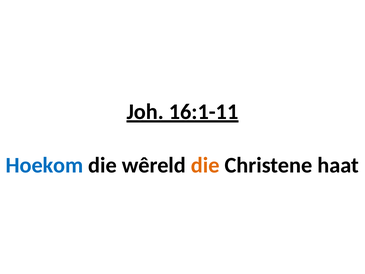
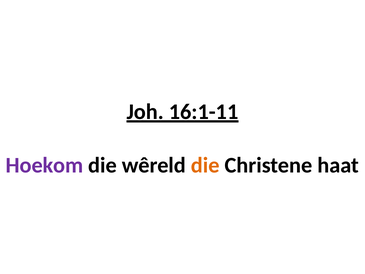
Hoekom colour: blue -> purple
